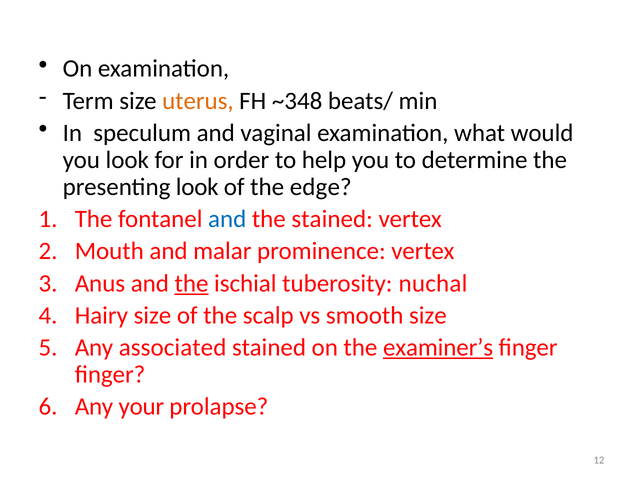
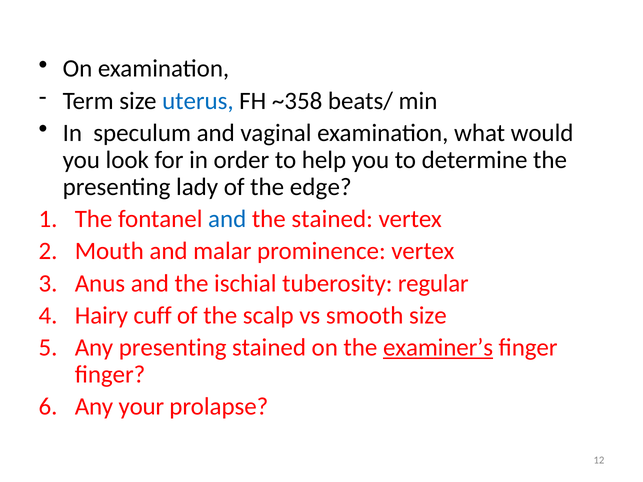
uterus colour: orange -> blue
~348: ~348 -> ~358
presenting look: look -> lady
the at (191, 283) underline: present -> none
nuchal: nuchal -> regular
Hairy size: size -> cuff
Any associated: associated -> presenting
